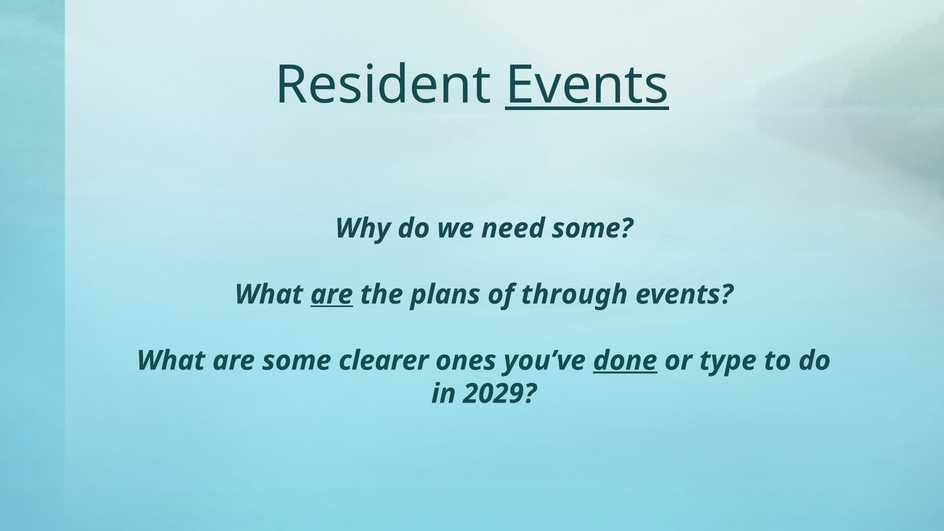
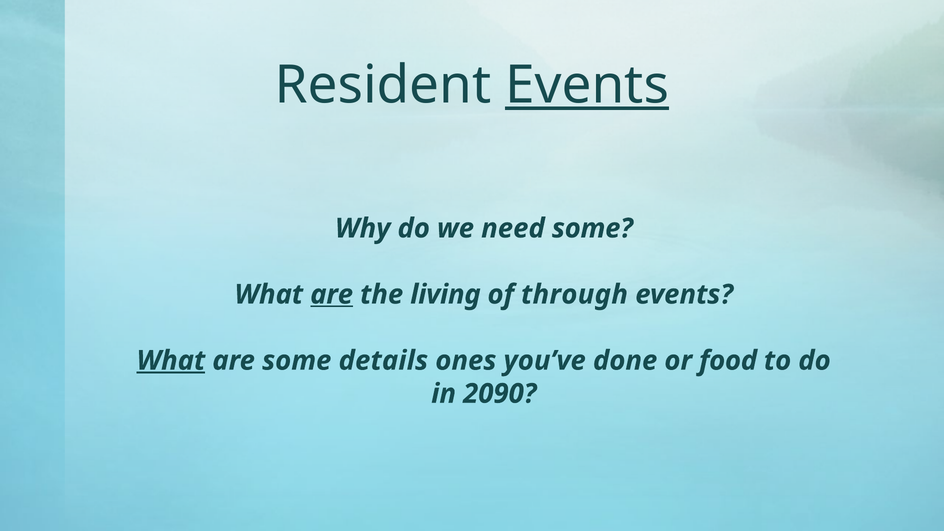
plans: plans -> living
What at (171, 361) underline: none -> present
clearer: clearer -> details
done underline: present -> none
type: type -> food
2029: 2029 -> 2090
